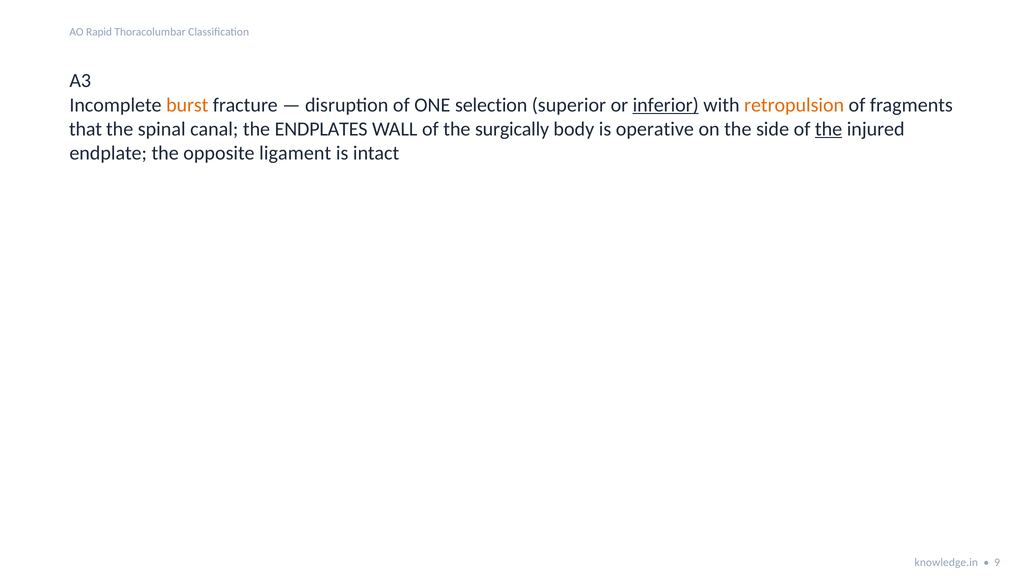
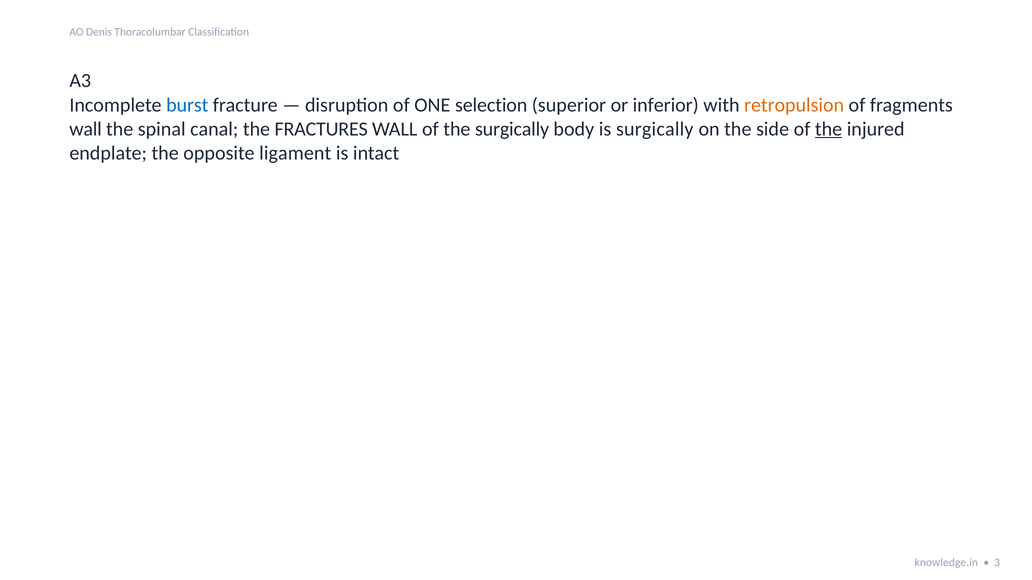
Rapid: Rapid -> Denis
burst colour: orange -> blue
inferior underline: present -> none
that at (86, 129): that -> wall
ENDPLATES: ENDPLATES -> FRACTURES
is operative: operative -> surgically
9: 9 -> 3
